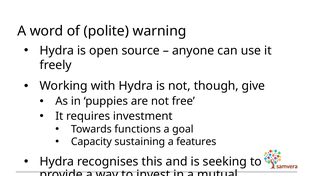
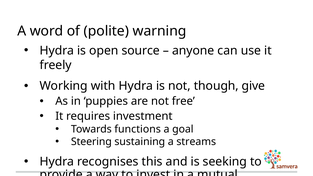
Capacity: Capacity -> Steering
features: features -> streams
